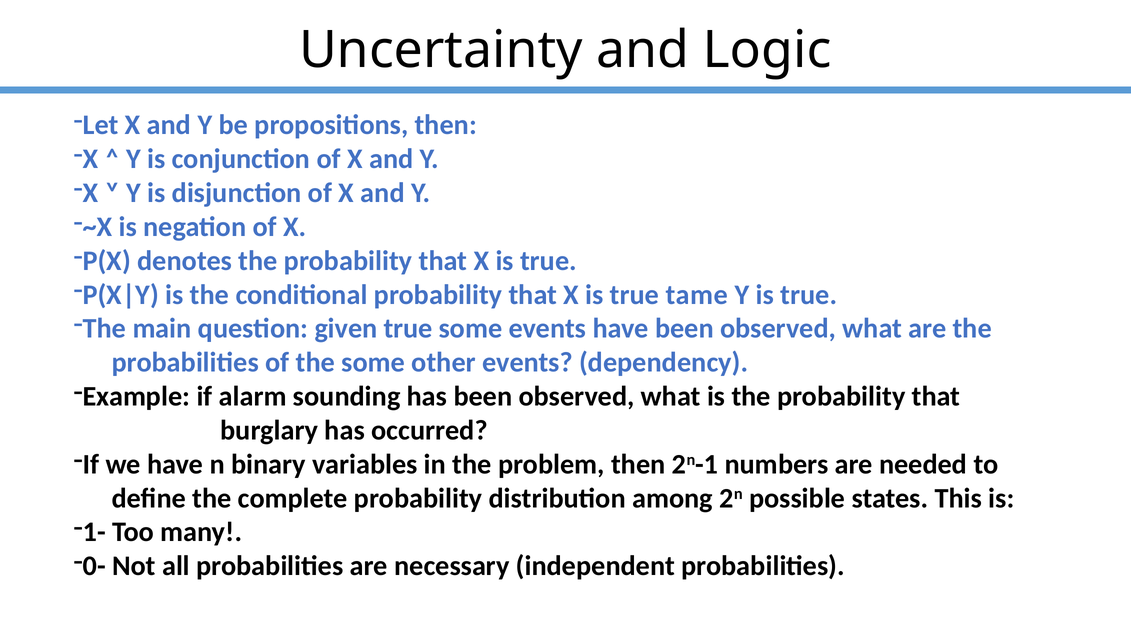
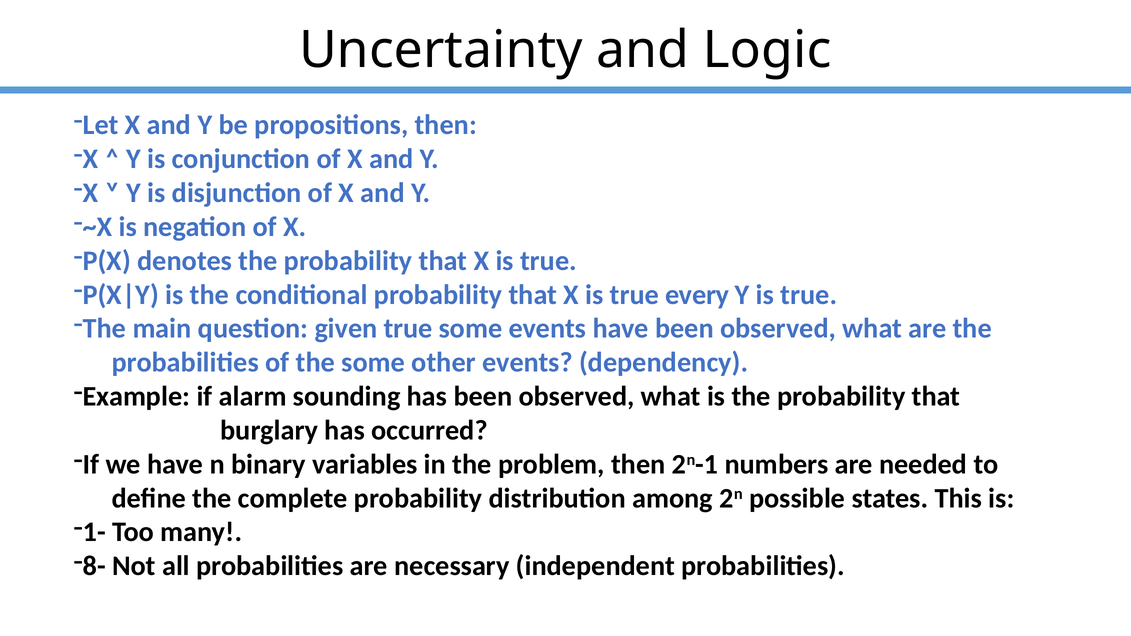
tame: tame -> every
0-: 0- -> 8-
